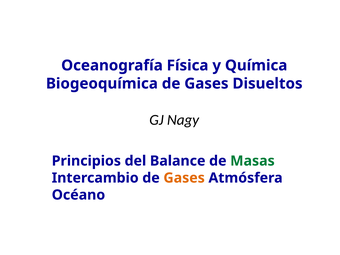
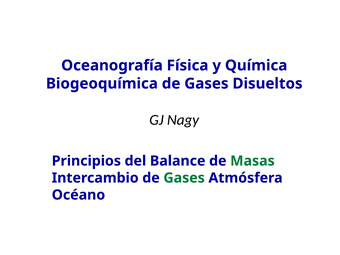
Gases at (184, 178) colour: orange -> green
